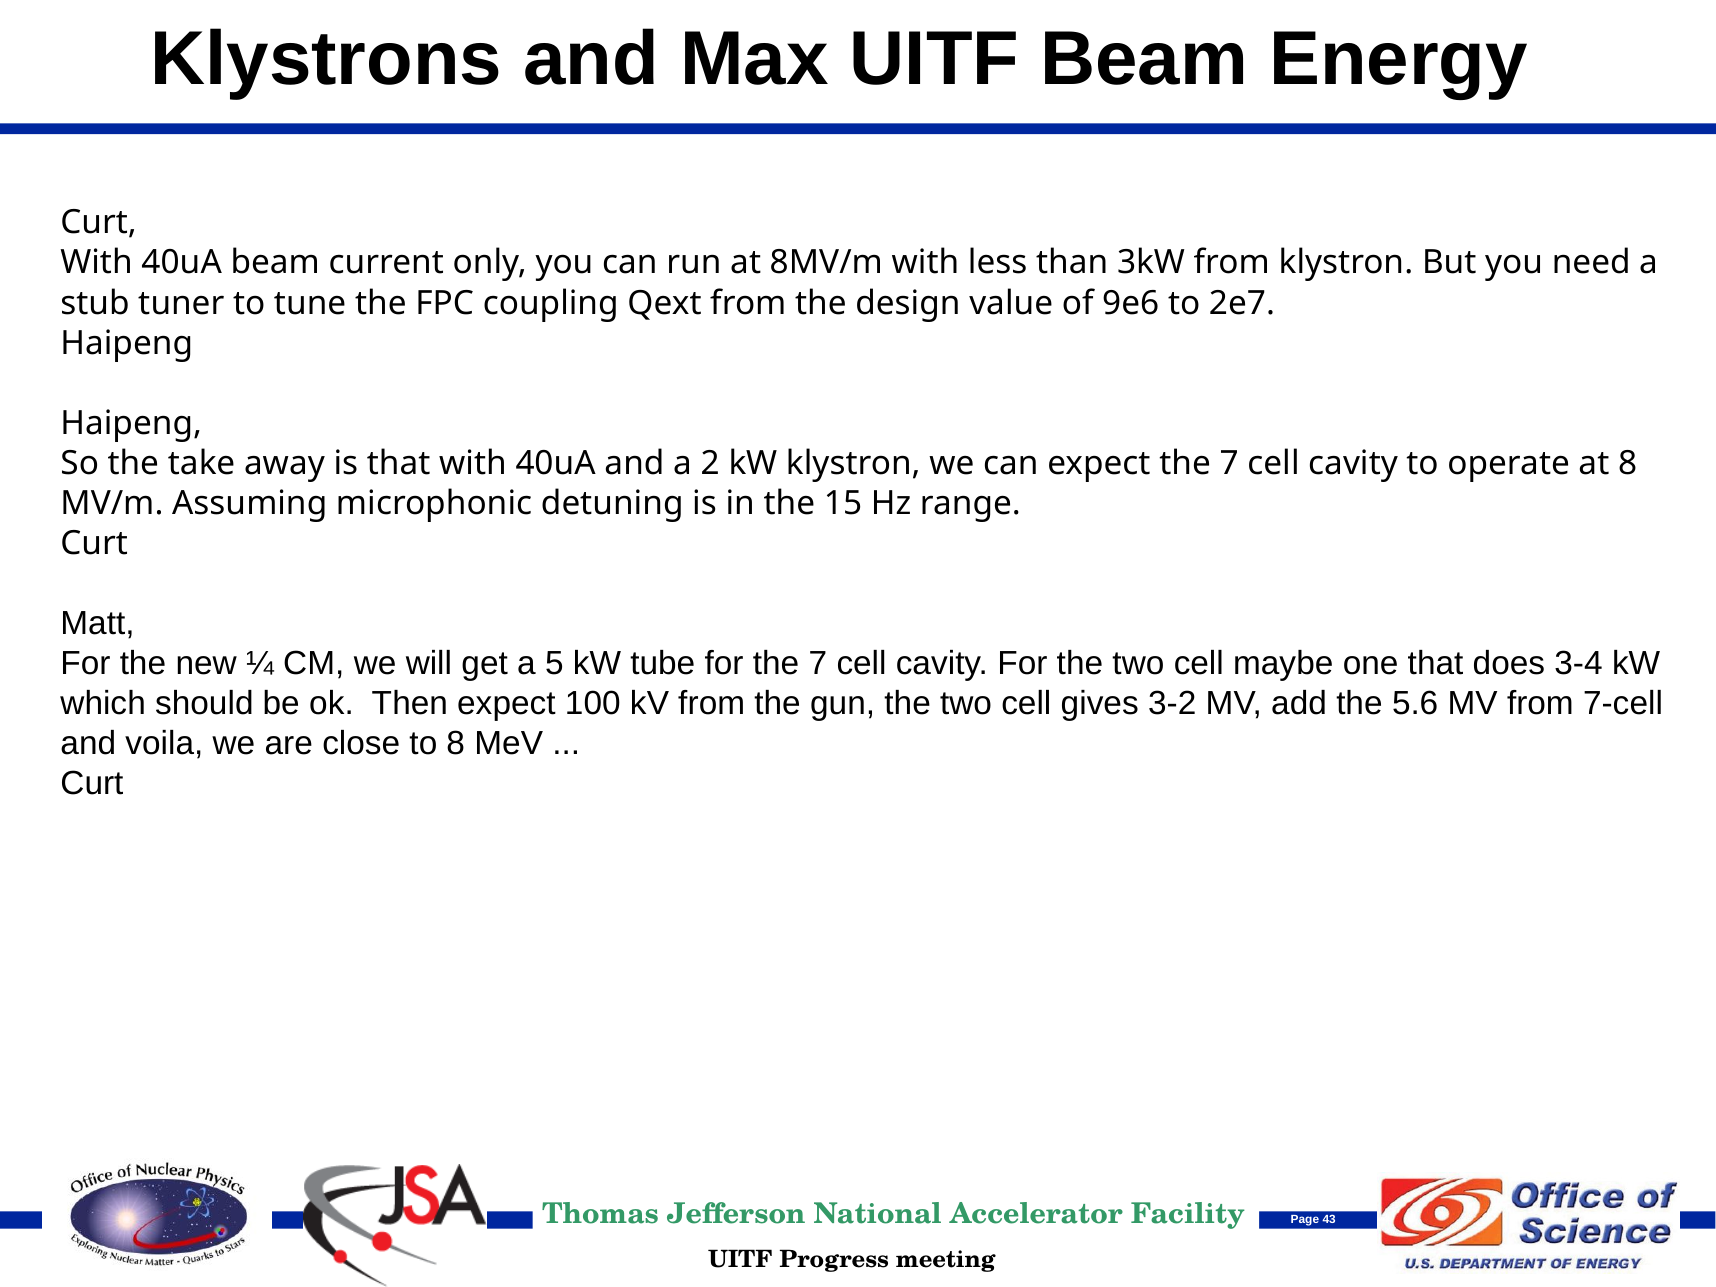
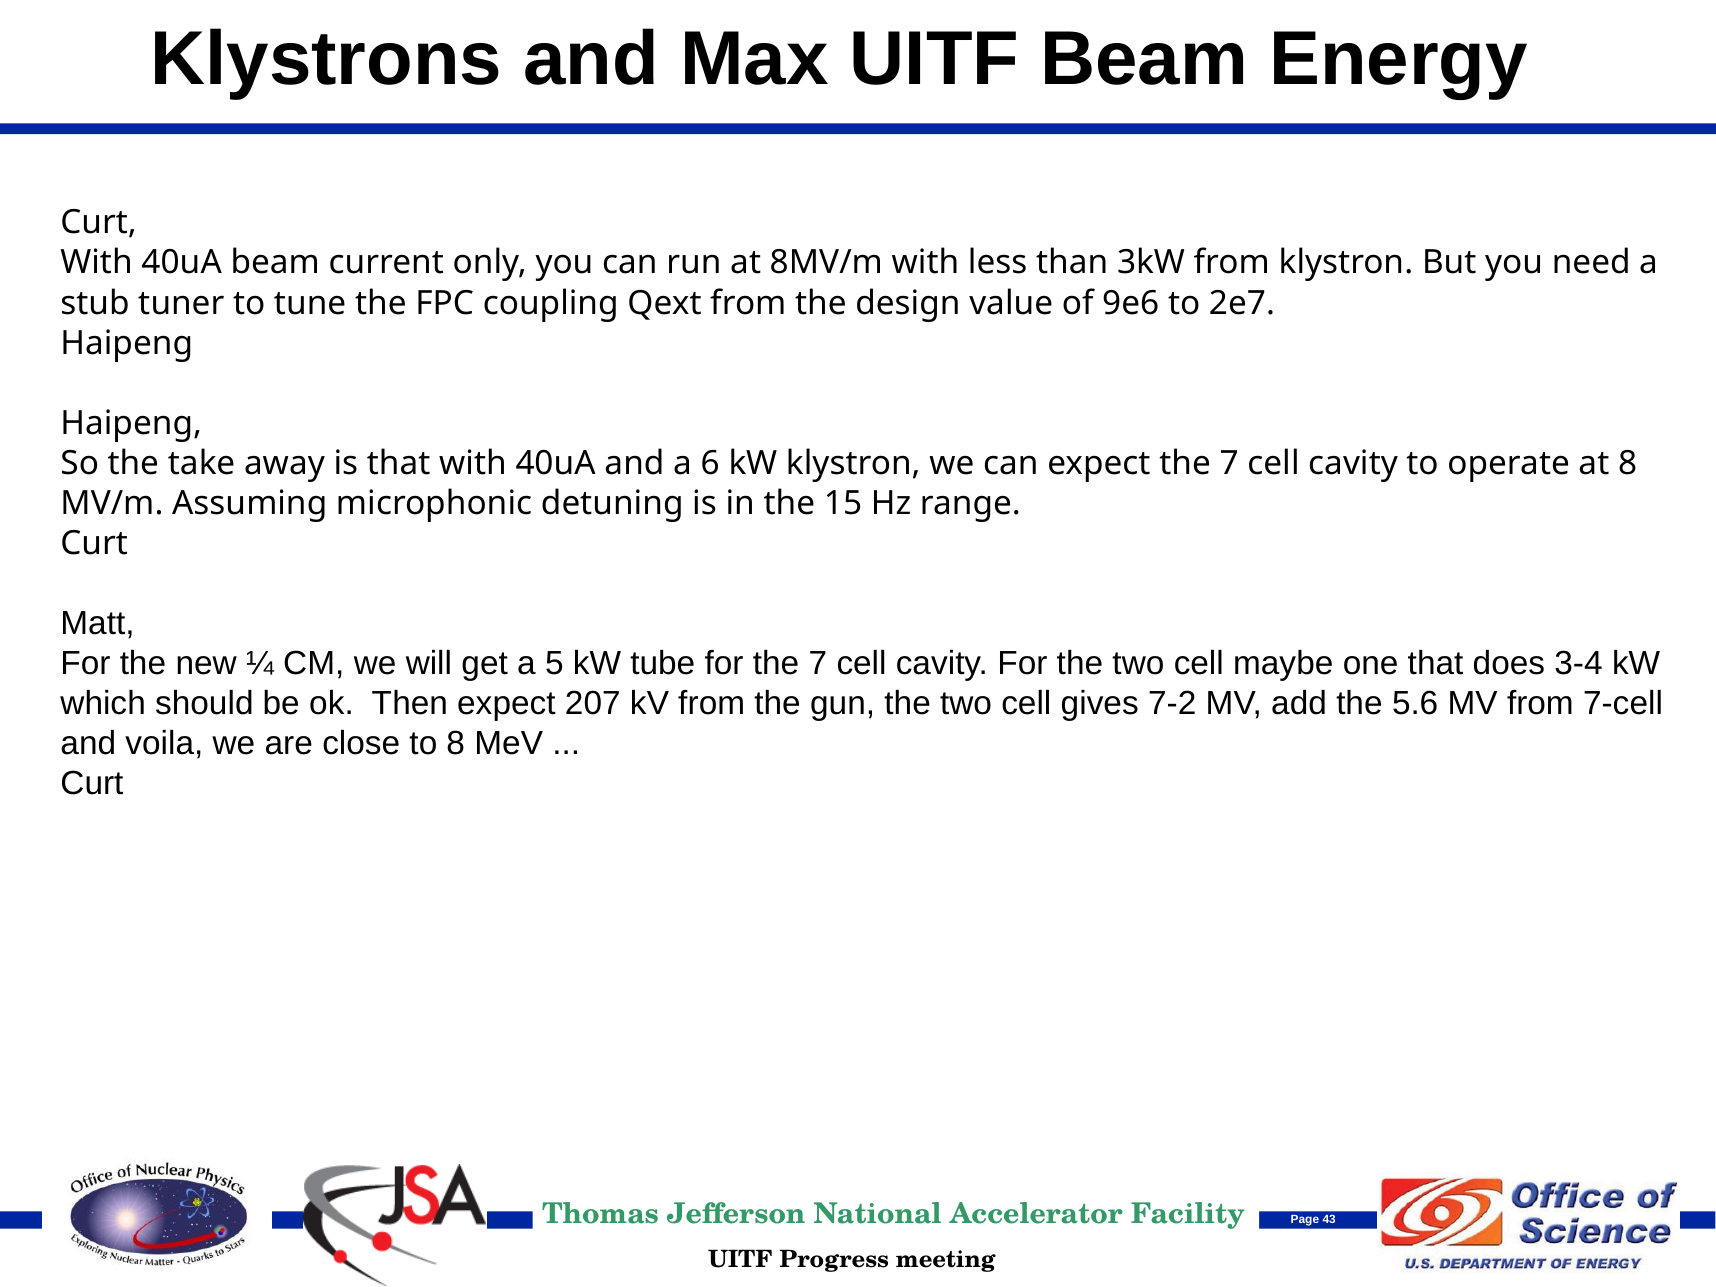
2: 2 -> 6
100: 100 -> 207
3-2: 3-2 -> 7-2
